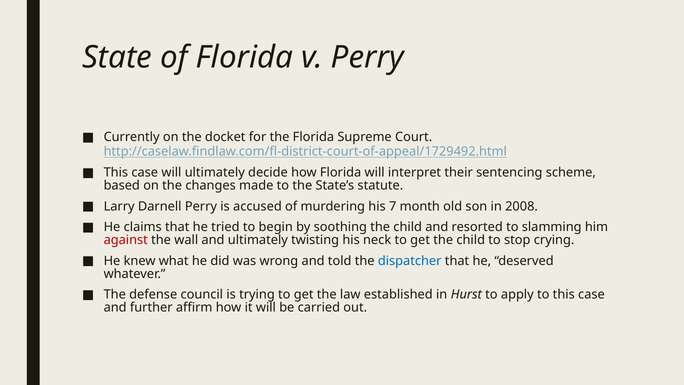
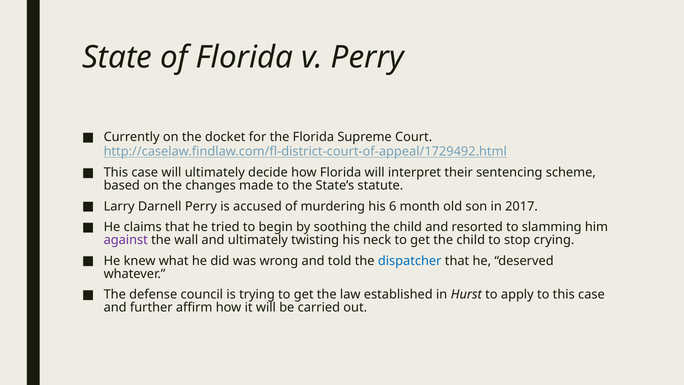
7: 7 -> 6
2008: 2008 -> 2017
against colour: red -> purple
